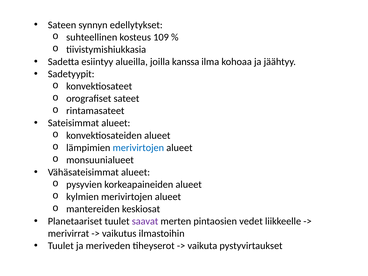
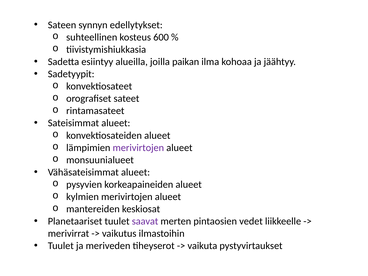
109: 109 -> 600
kanssa: kanssa -> paikan
merivirtojen at (138, 148) colour: blue -> purple
